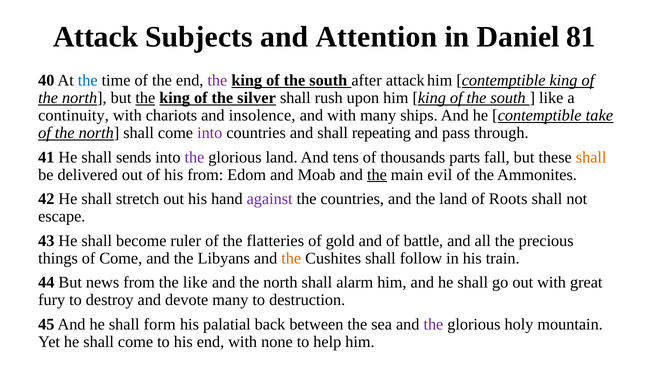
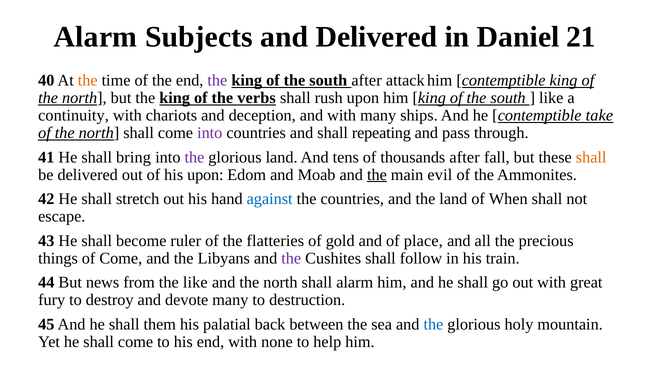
Attack at (96, 37): Attack -> Alarm
and Attention: Attention -> Delivered
81: 81 -> 21
the at (88, 80) colour: blue -> orange
the at (145, 98) underline: present -> none
silver: silver -> verbs
insolence: insolence -> deception
sends: sends -> bring
thousands parts: parts -> after
his from: from -> upon
against colour: purple -> blue
Roots: Roots -> When
battle: battle -> place
the at (291, 258) colour: orange -> purple
form: form -> them
the at (433, 324) colour: purple -> blue
